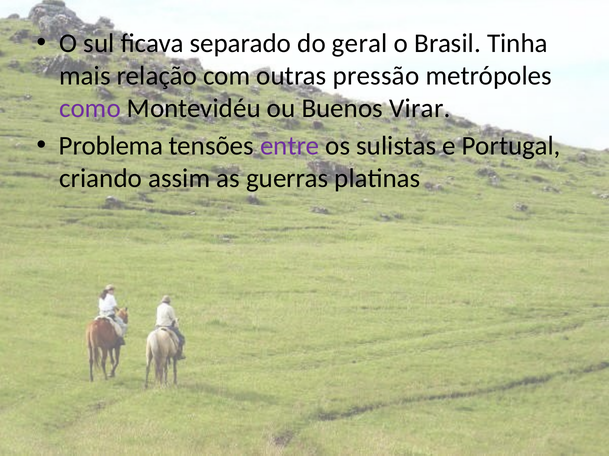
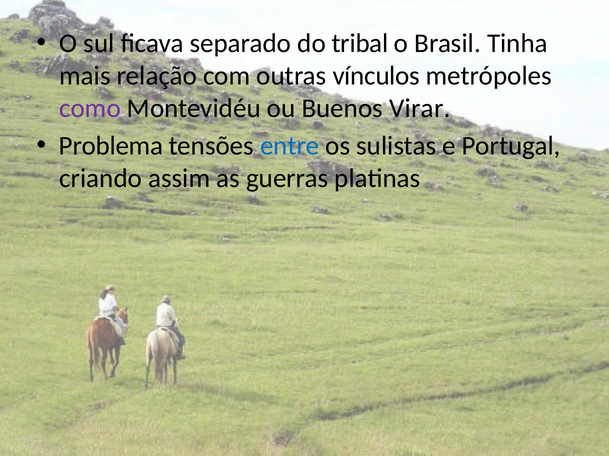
geral: geral -> tribal
pressão: pressão -> vínculos
entre colour: purple -> blue
